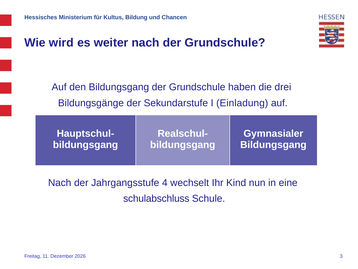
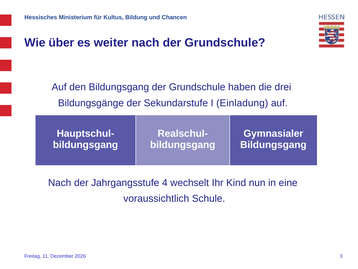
wird: wird -> über
schulabschluss: schulabschluss -> voraussichtlich
